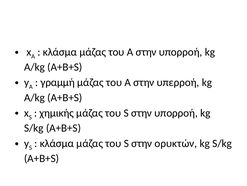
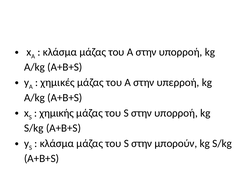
γραμμή: γραμμή -> χημικές
ορυκτών: ορυκτών -> μπορούν
